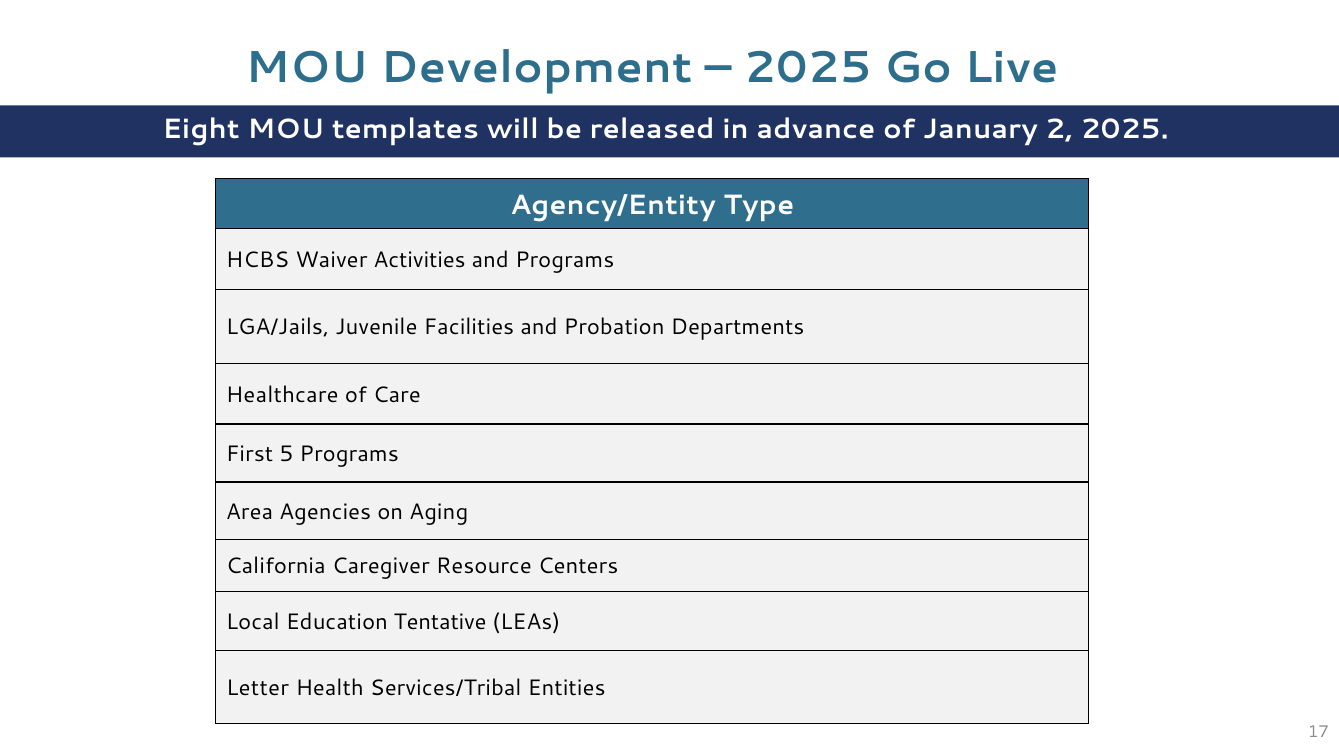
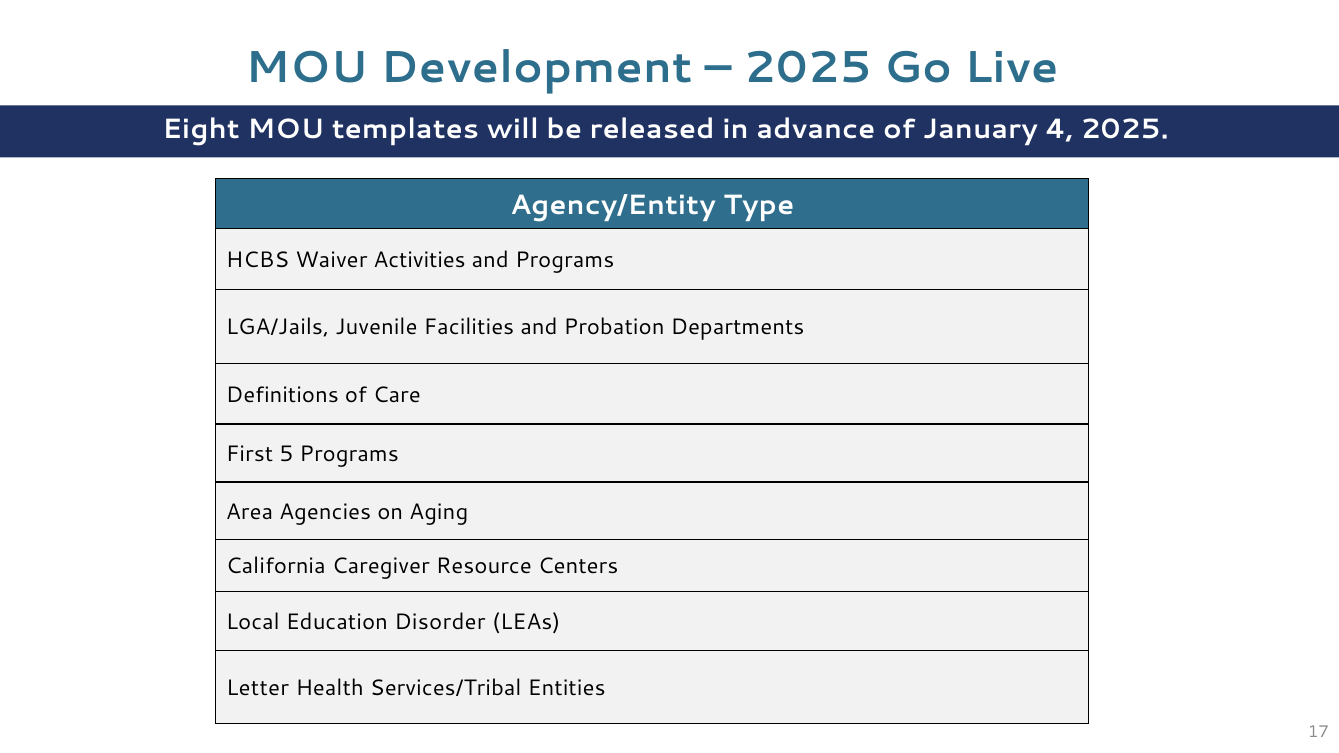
2: 2 -> 4
Healthcare: Healthcare -> Definitions
Tentative: Tentative -> Disorder
